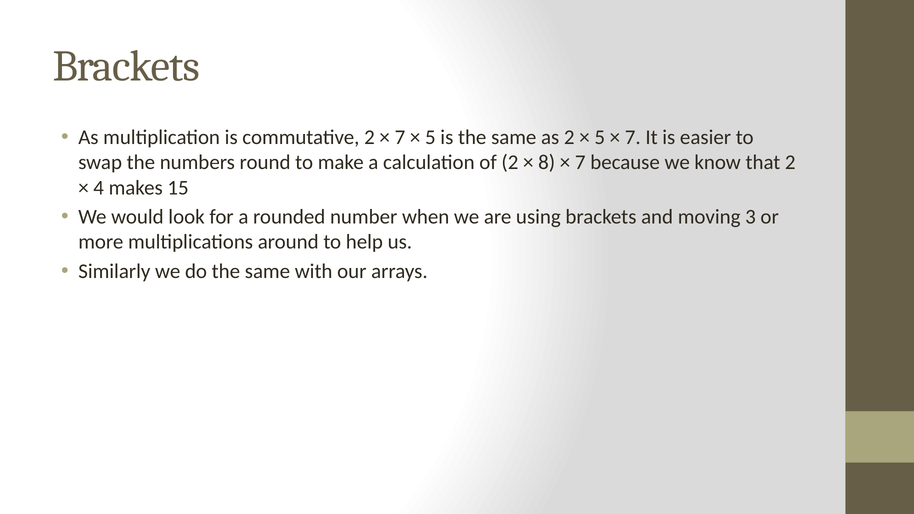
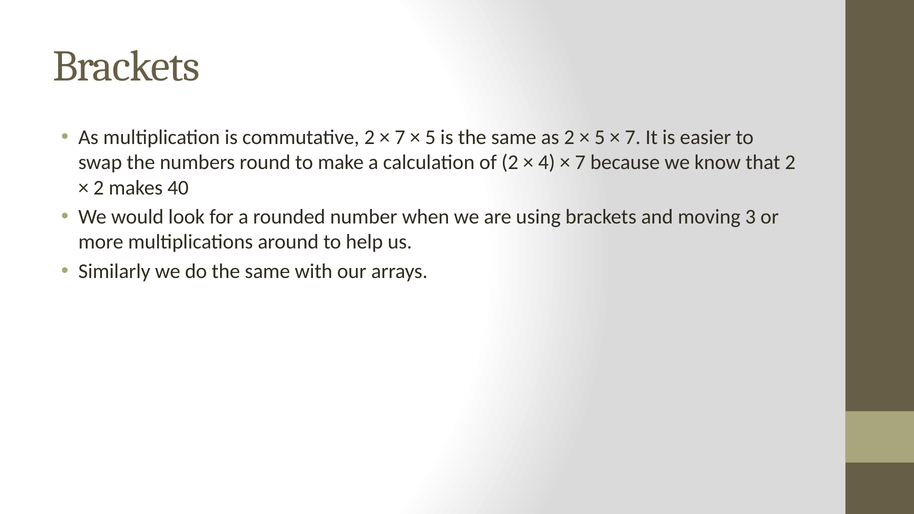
8: 8 -> 4
4 at (99, 188): 4 -> 2
15: 15 -> 40
